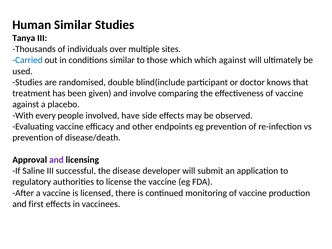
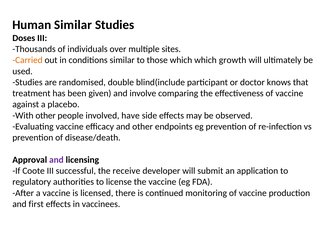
Tanya: Tanya -> Doses
Carried colour: blue -> orange
which against: against -> growth
With every: every -> other
Saline: Saline -> Coote
disease: disease -> receive
